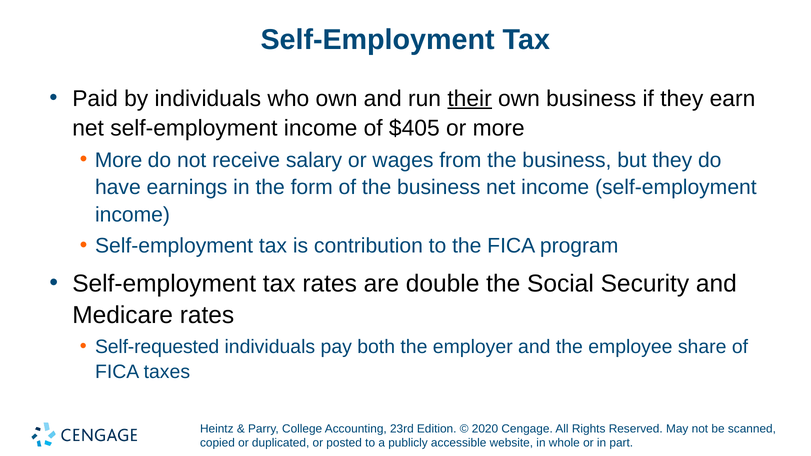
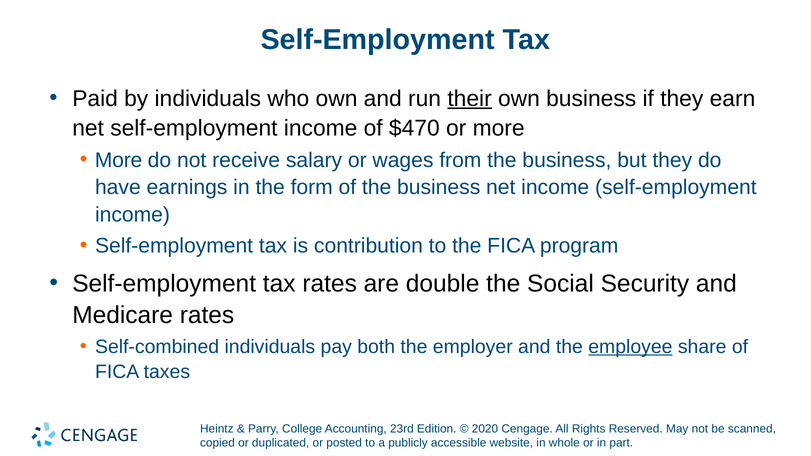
$405: $405 -> $470
Self-requested: Self-requested -> Self-combined
employee underline: none -> present
